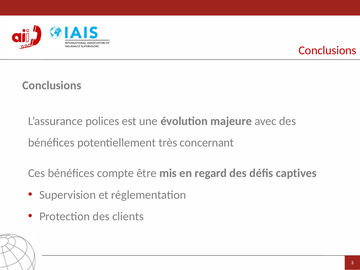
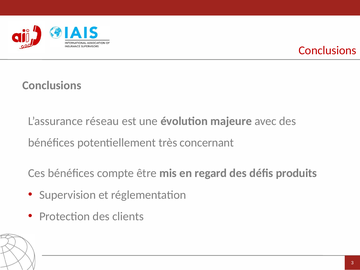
polices: polices -> réseau
captives: captives -> produits
